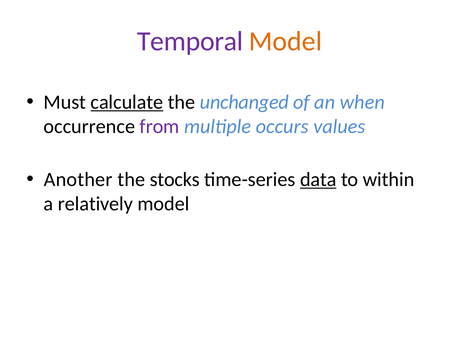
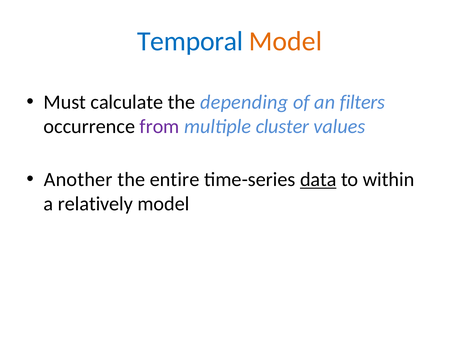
Temporal colour: purple -> blue
calculate underline: present -> none
unchanged: unchanged -> depending
when: when -> filters
occurs: occurs -> cluster
stocks: stocks -> entire
